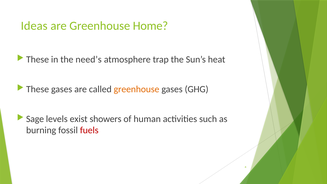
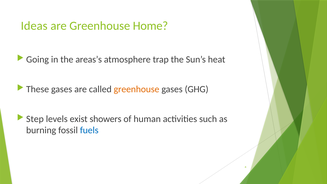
These at (38, 59): These -> Going
need’s: need’s -> areas’s
Sage: Sage -> Step
fuels colour: red -> blue
